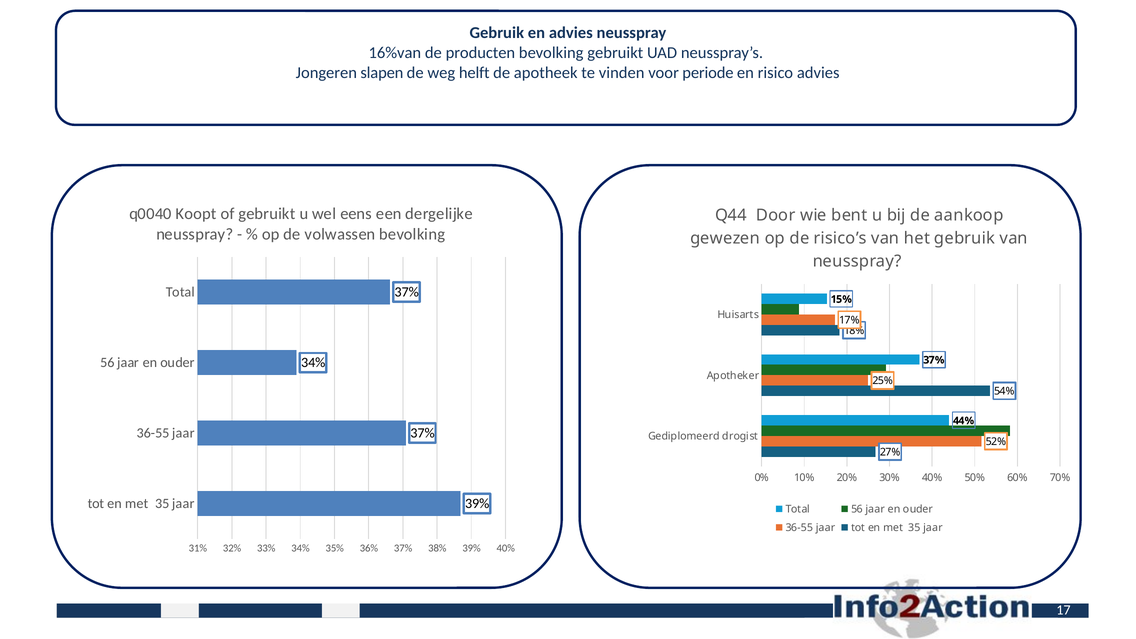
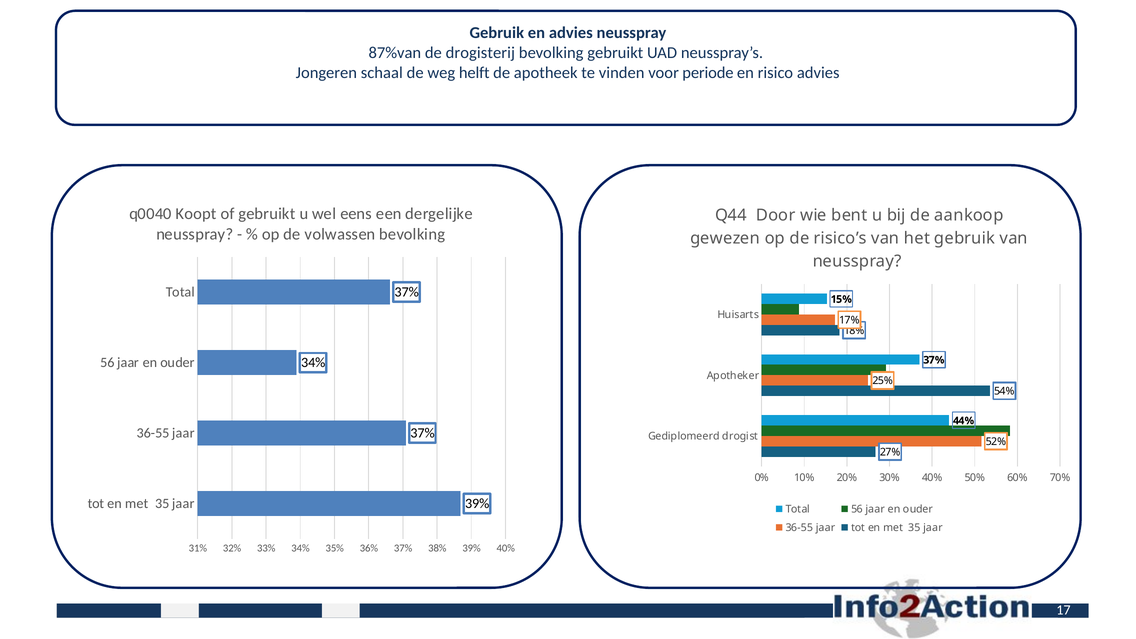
16%van: 16%van -> 87%van
producten: producten -> drogisterij
slapen: slapen -> schaal
